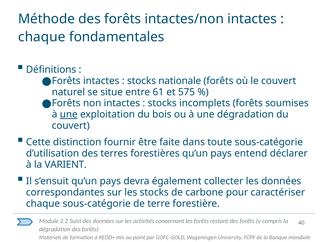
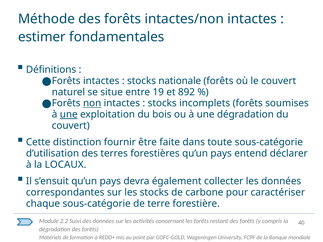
chaque at (42, 37): chaque -> estimer
61: 61 -> 19
575: 575 -> 892
non underline: none -> present
VARIENT: VARIENT -> LOCAUX
